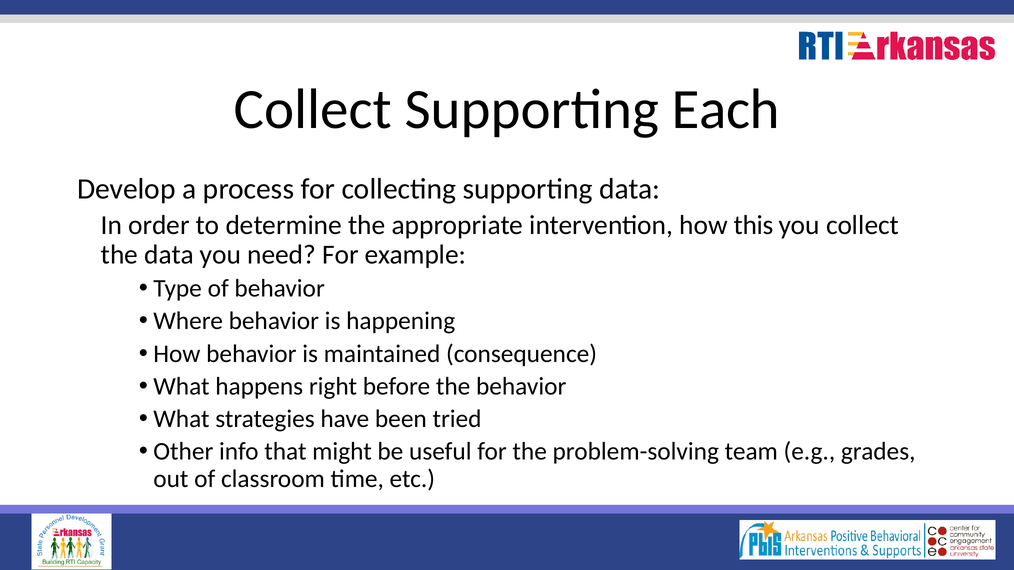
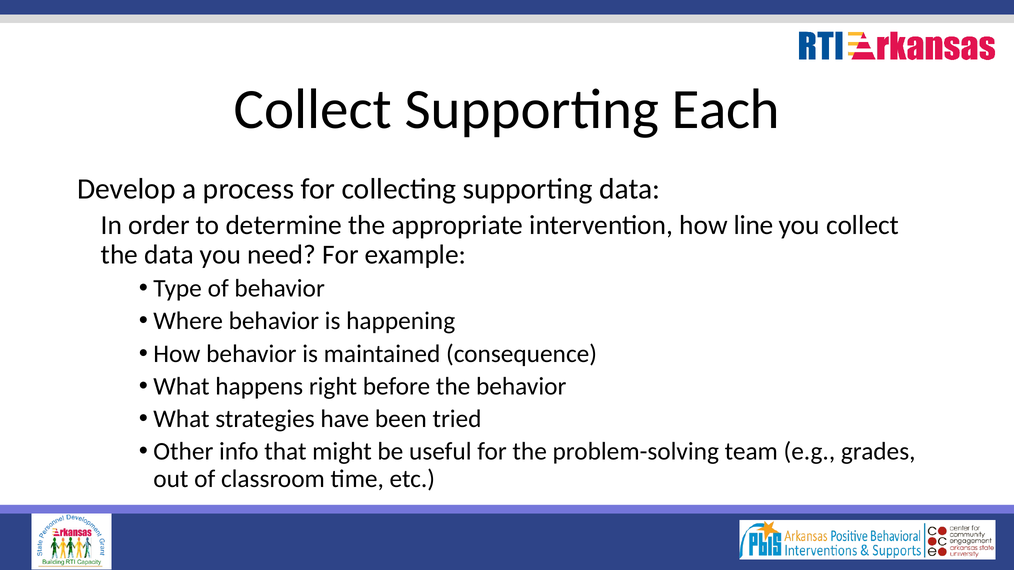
this: this -> line
